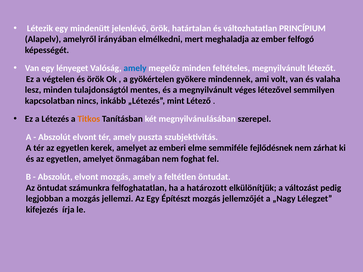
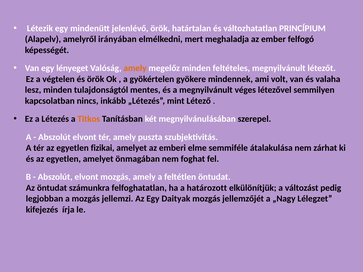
amely at (135, 68) colour: blue -> orange
kerek: kerek -> fizikai
fejlődésnek: fejlődésnek -> átalakulása
Építészt: Építészt -> Daityak
